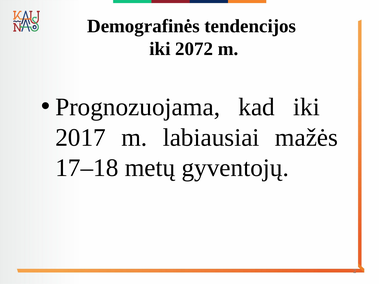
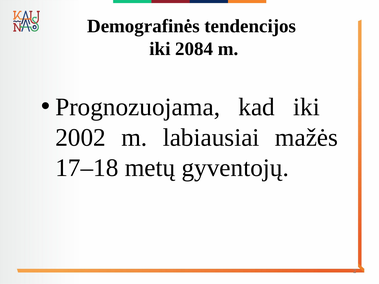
2072: 2072 -> 2084
2017: 2017 -> 2002
